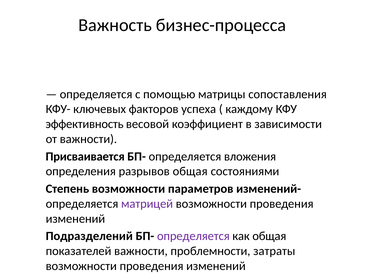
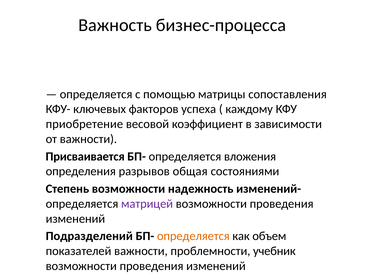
эффективность: эффективность -> приобретение
параметров: параметров -> надежность
определяется at (193, 236) colour: purple -> orange
как общая: общая -> объем
затраты: затраты -> учебник
